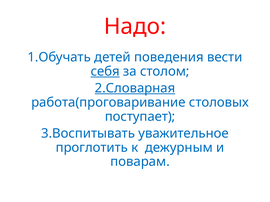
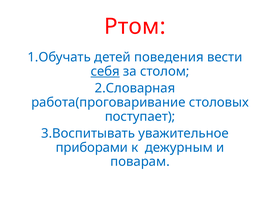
Надо: Надо -> Ртом
2.Словарная underline: present -> none
проглотить: проглотить -> приборами
